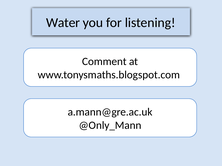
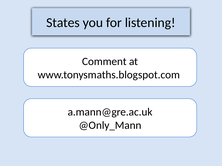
Water: Water -> States
